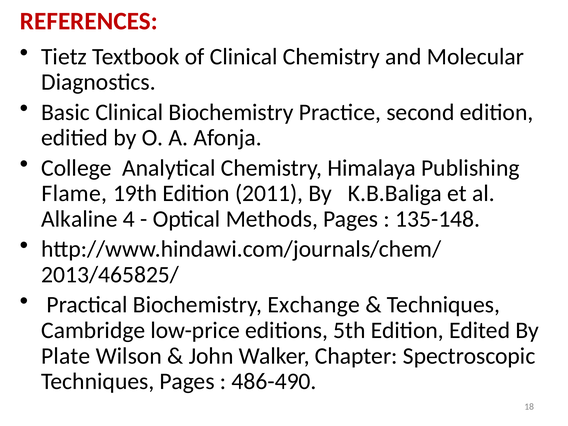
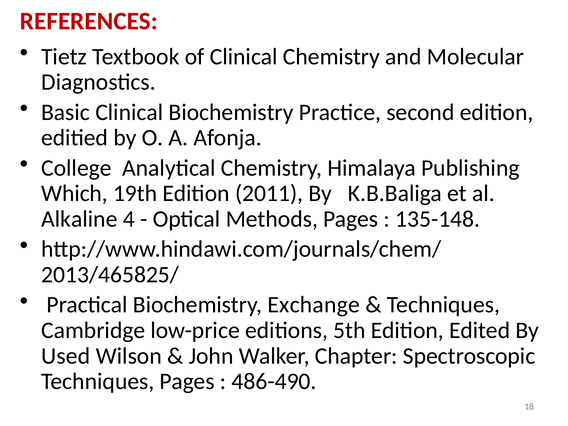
Flame: Flame -> Which
Plate: Plate -> Used
